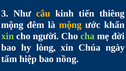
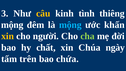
tiến: tiến -> tình
mộng at (70, 25) colour: yellow -> light blue
xin at (8, 36) colour: light green -> yellow
lòng: lòng -> chất
hiệp: hiệp -> trên
nồng: nồng -> chứa
